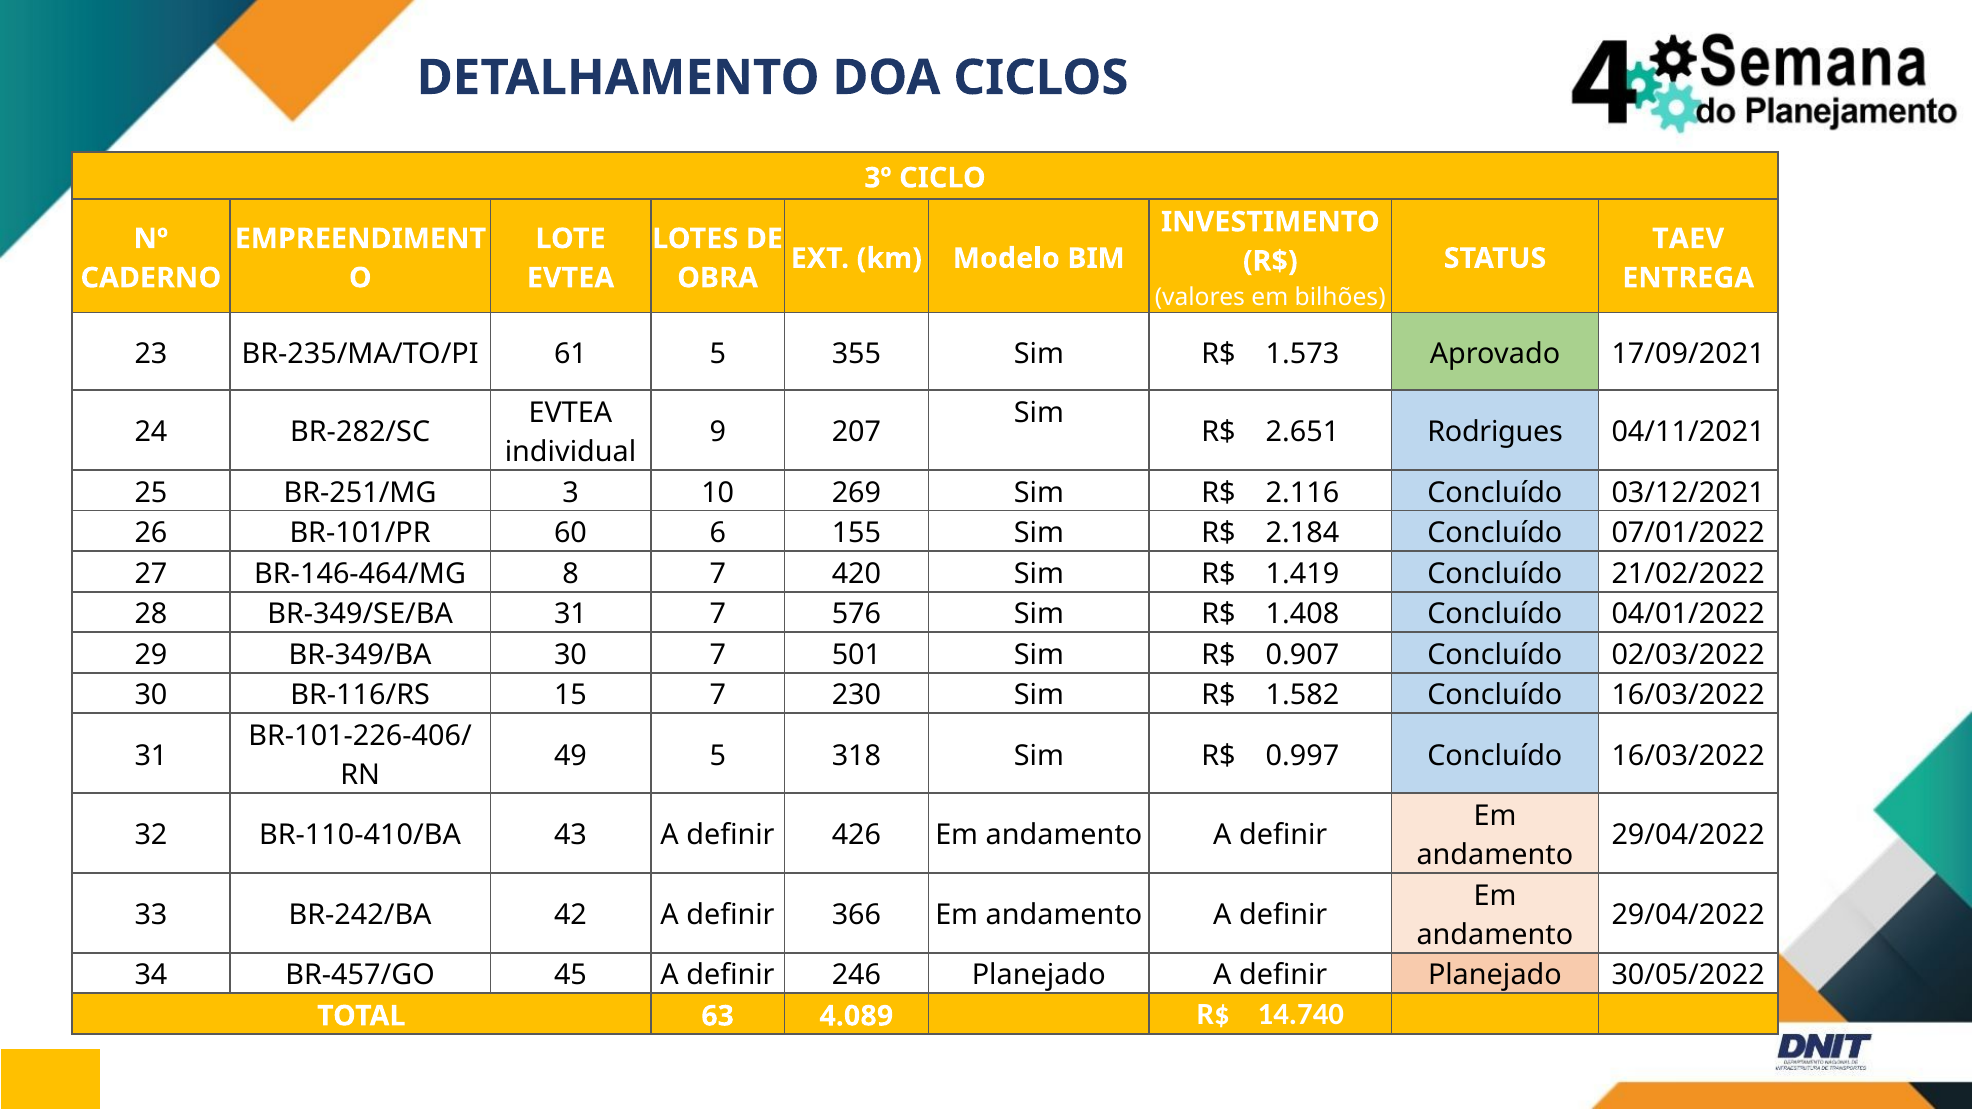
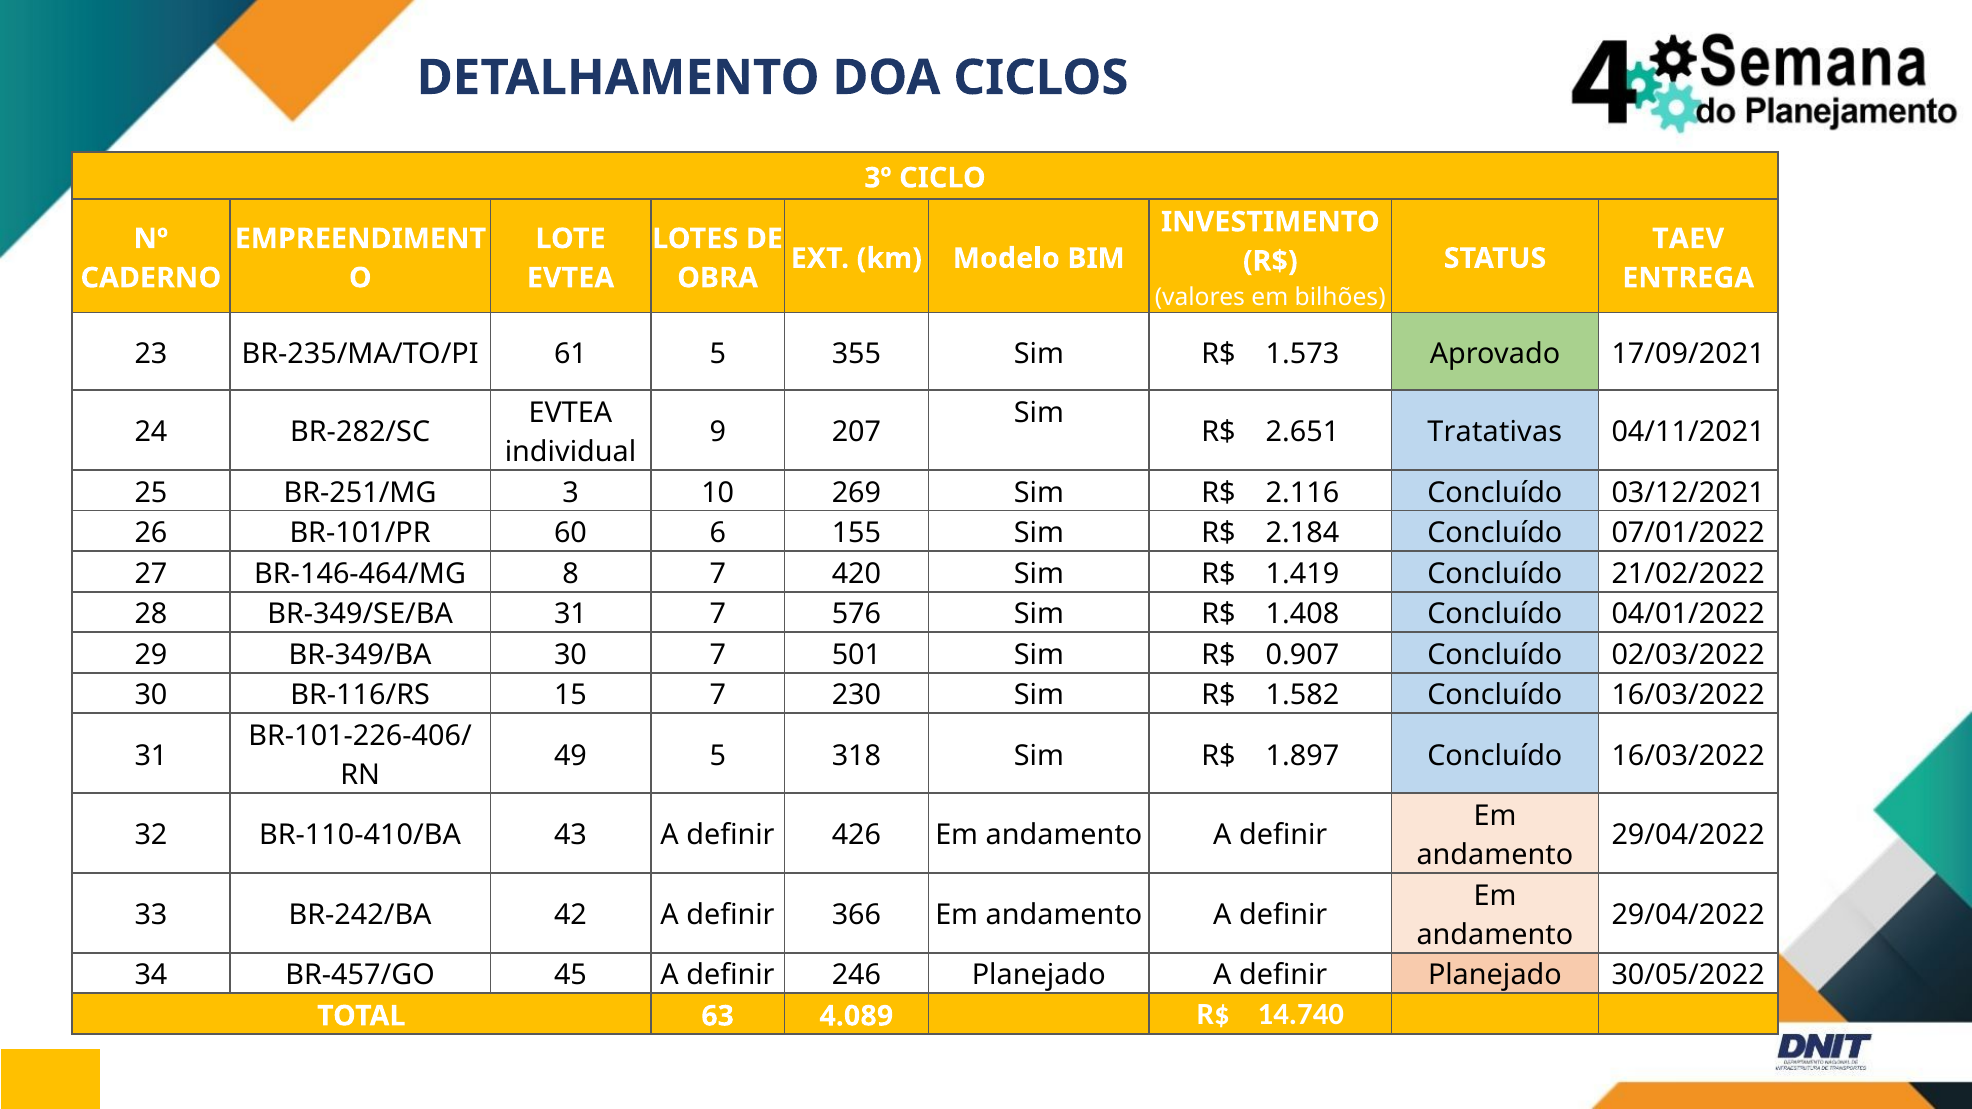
Rodrigues: Rodrigues -> Tratativas
0.997: 0.997 -> 1.897
